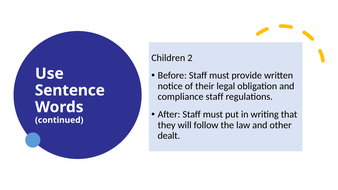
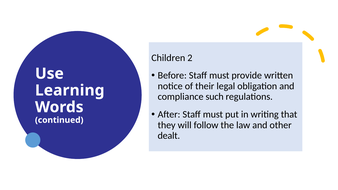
Sentence: Sentence -> Learning
compliance staff: staff -> such
